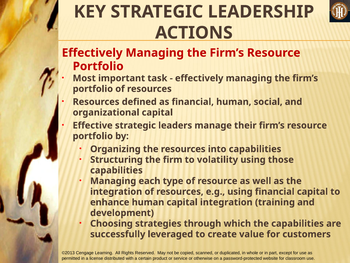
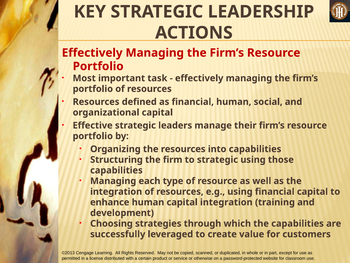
to volatility: volatility -> strategic
